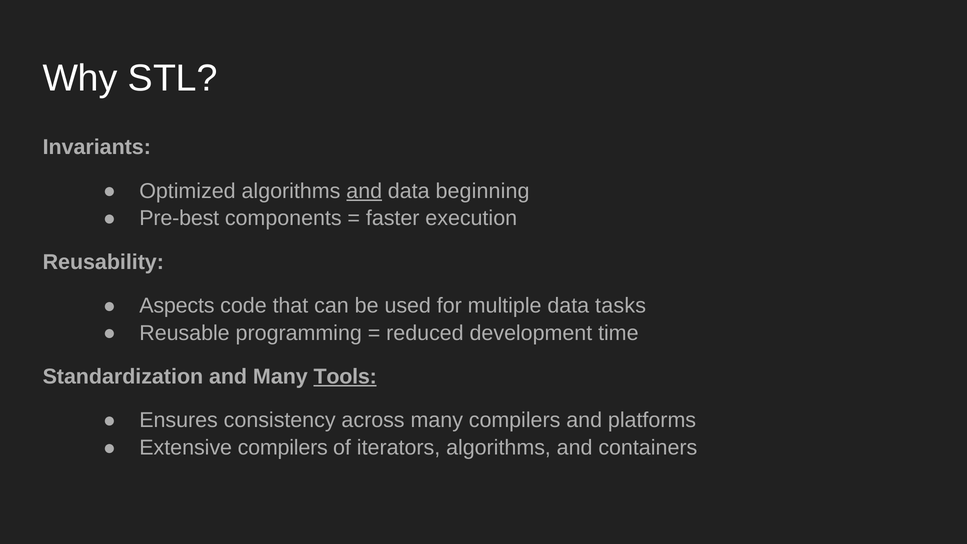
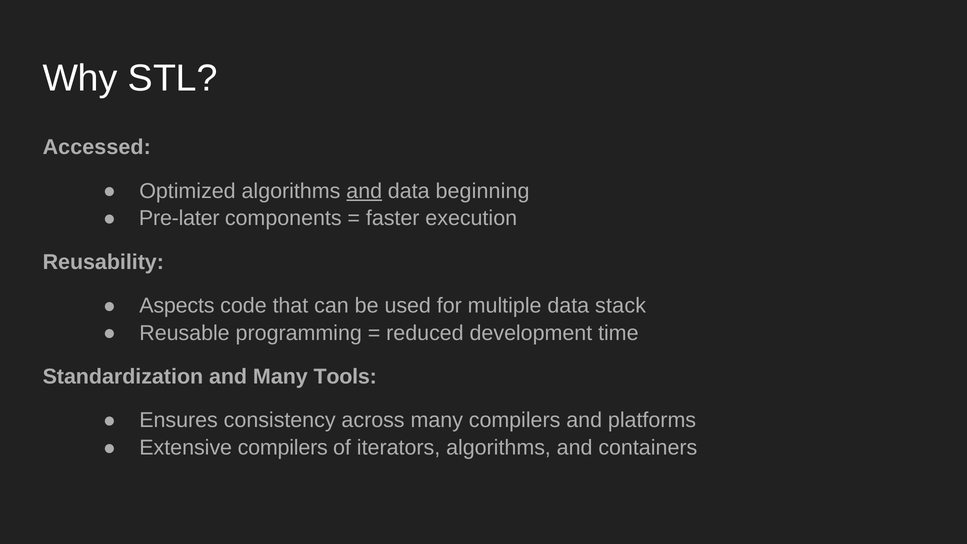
Invariants: Invariants -> Accessed
Pre-best: Pre-best -> Pre-later
tasks: tasks -> stack
Tools underline: present -> none
